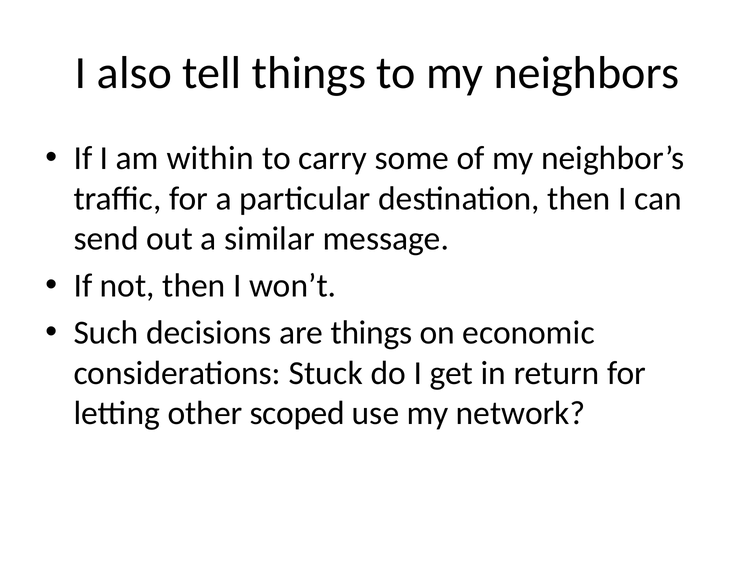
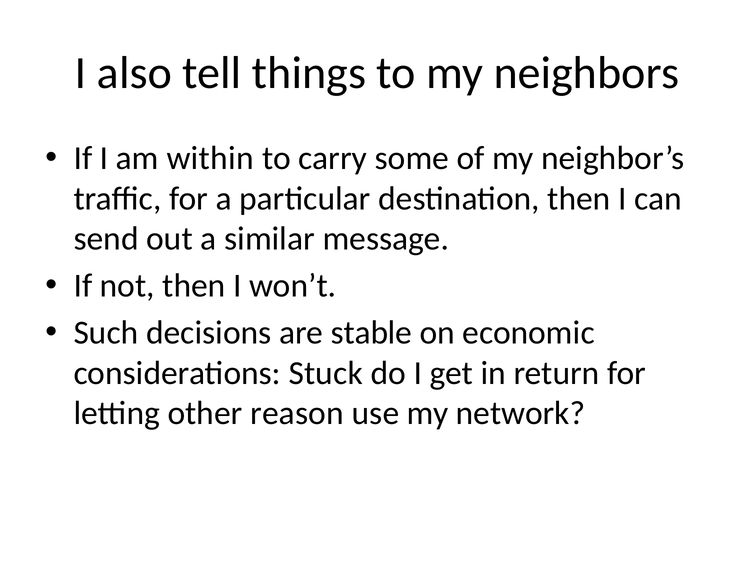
are things: things -> stable
scoped: scoped -> reason
